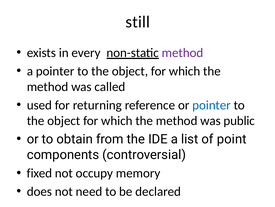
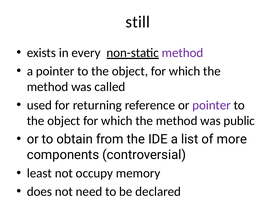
pointer at (212, 105) colour: blue -> purple
point: point -> more
fixed: fixed -> least
